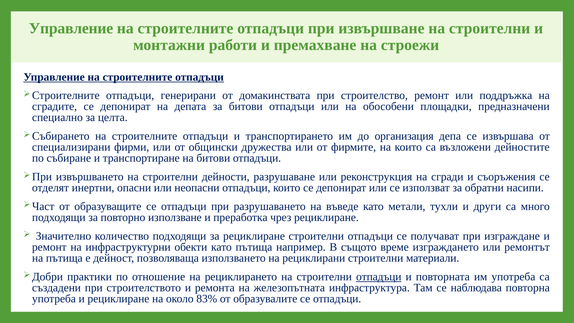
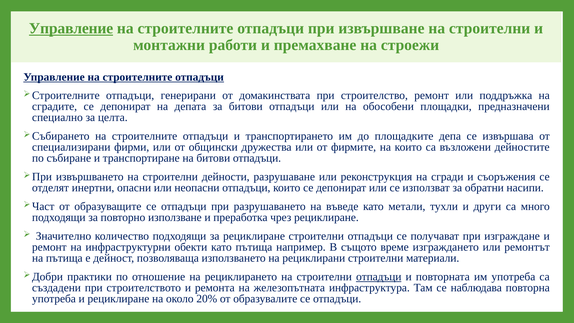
Управление at (71, 28) underline: none -> present
организация: организация -> площадките
83%: 83% -> 20%
